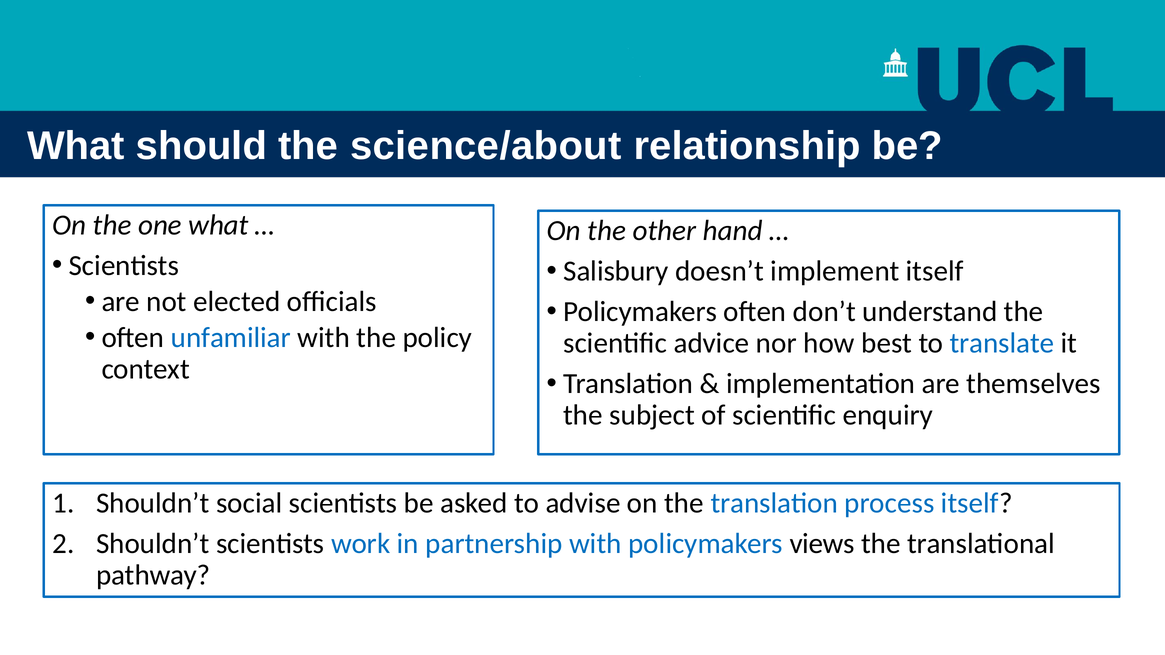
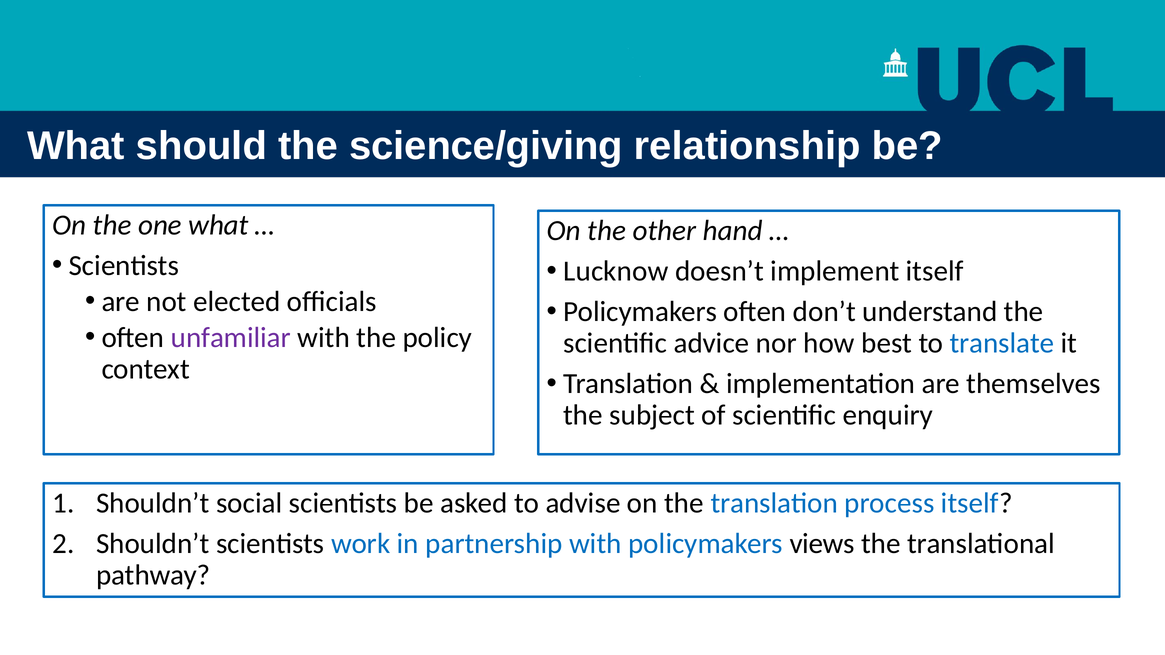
science/about: science/about -> science/giving
Salisbury: Salisbury -> Lucknow
unfamiliar colour: blue -> purple
